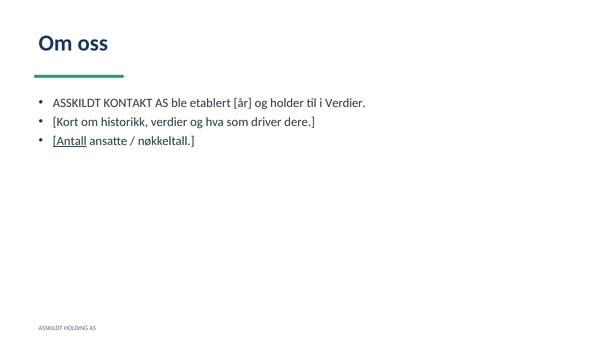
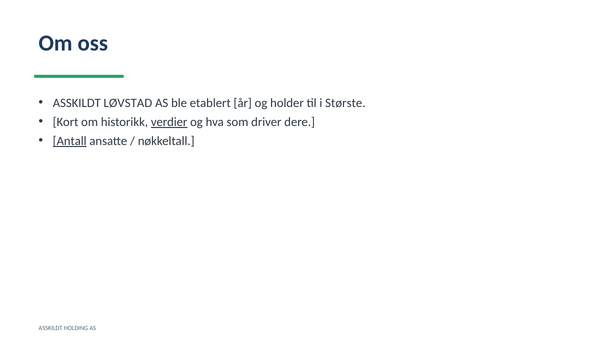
KONTAKT: KONTAKT -> LØVSTAD
i Verdier: Verdier -> Største
verdier at (169, 122) underline: none -> present
